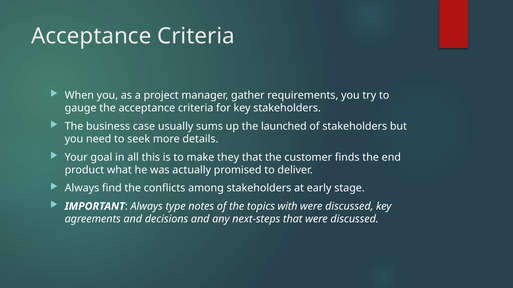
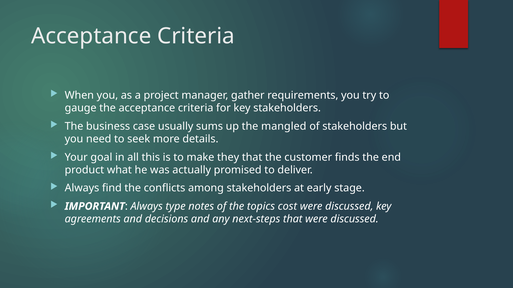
launched: launched -> mangled
with: with -> cost
